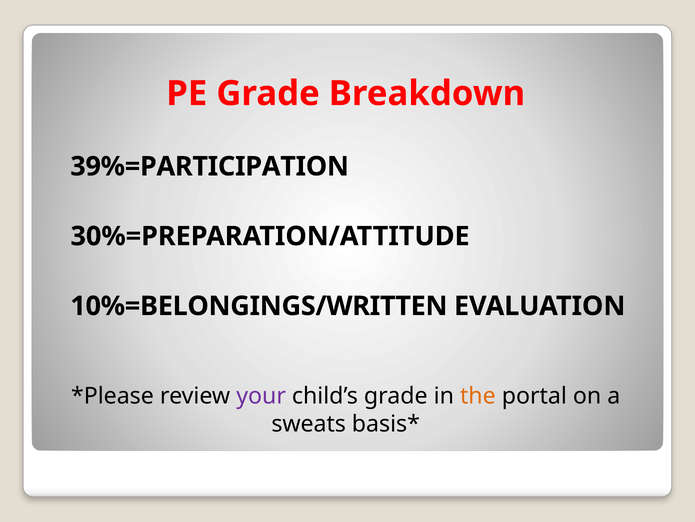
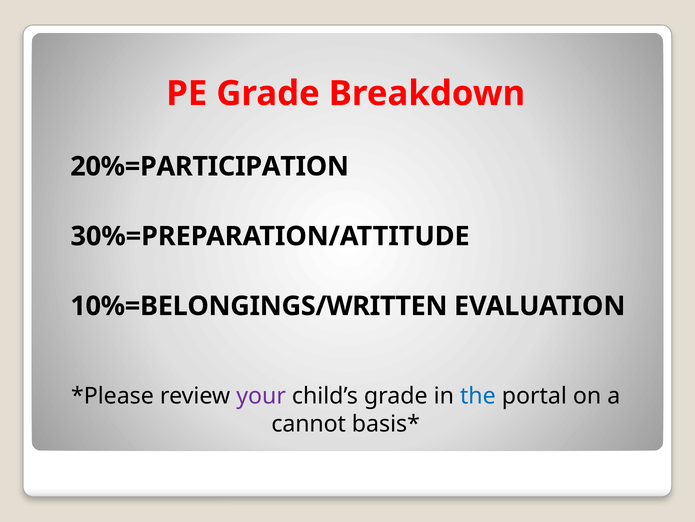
39%=PARTICIPATION: 39%=PARTICIPATION -> 20%=PARTICIPATION
the colour: orange -> blue
sweats: sweats -> cannot
